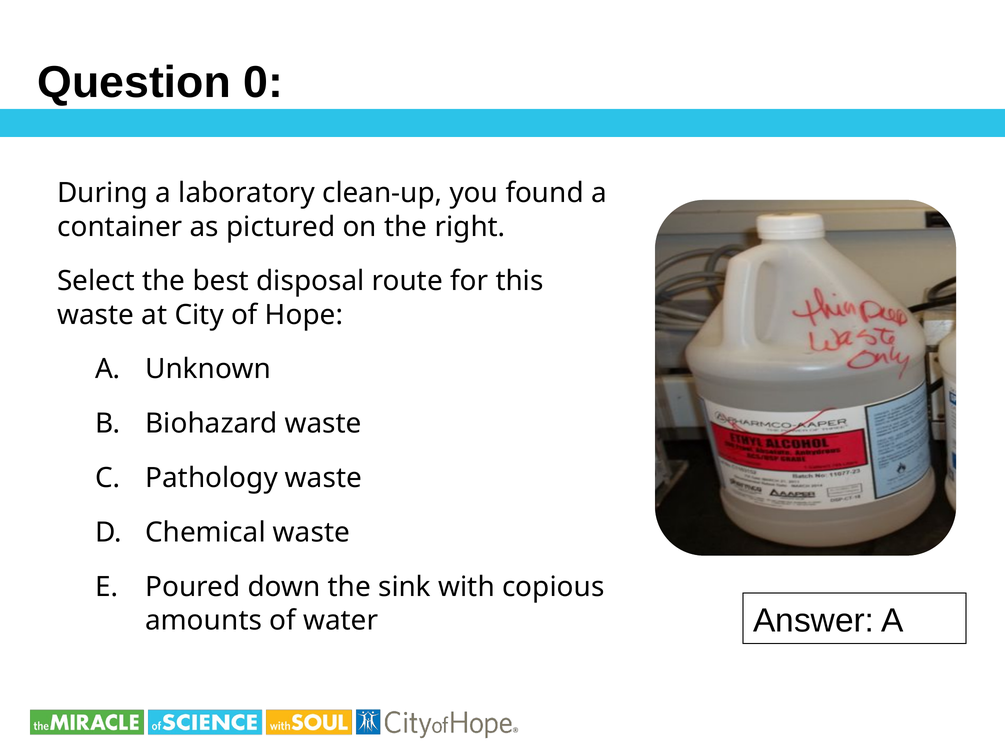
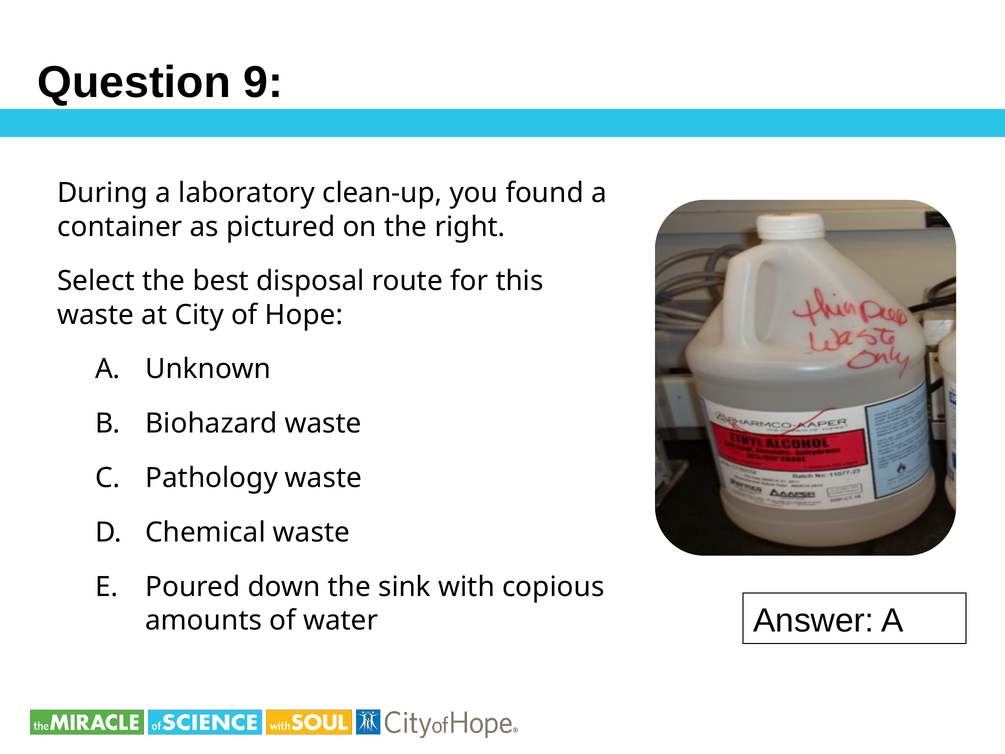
0: 0 -> 9
